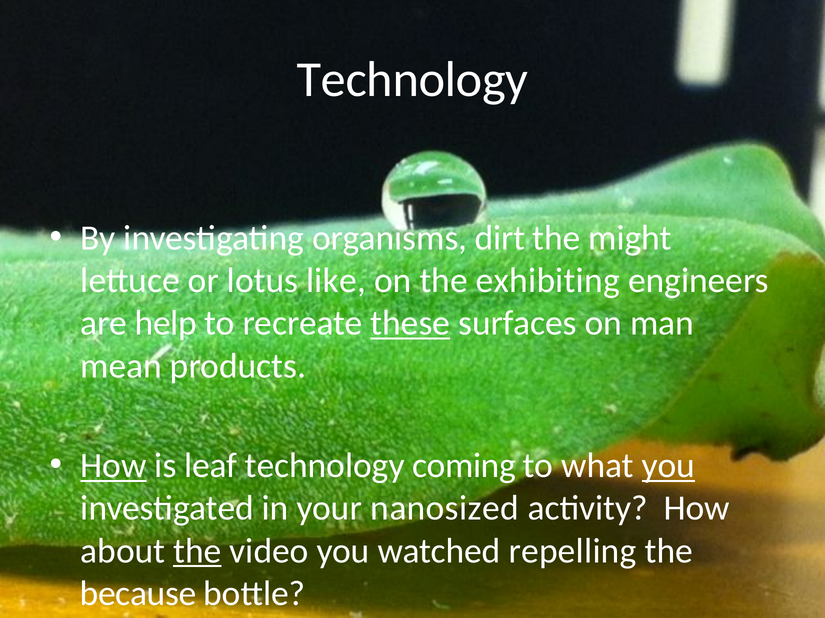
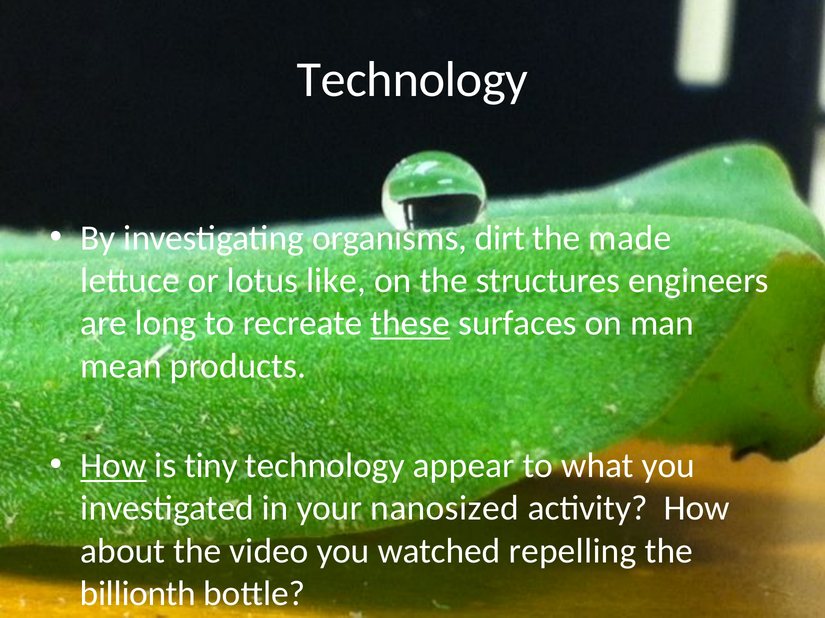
might: might -> made
exhibiting: exhibiting -> structures
help: help -> long
leaf: leaf -> tiny
coming: coming -> appear
you at (668, 466) underline: present -> none
the at (197, 552) underline: present -> none
because: because -> billionth
